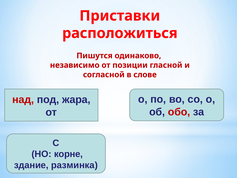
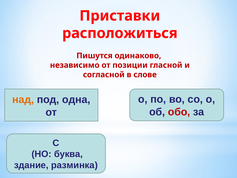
над colour: red -> orange
жара: жара -> одна
корне: корне -> буква
